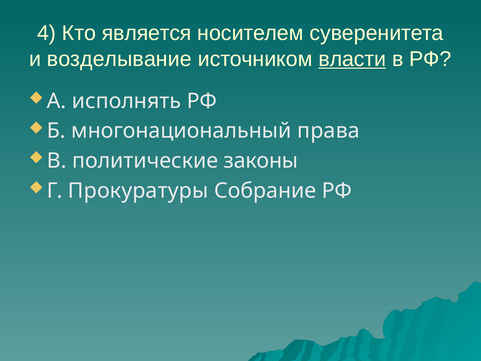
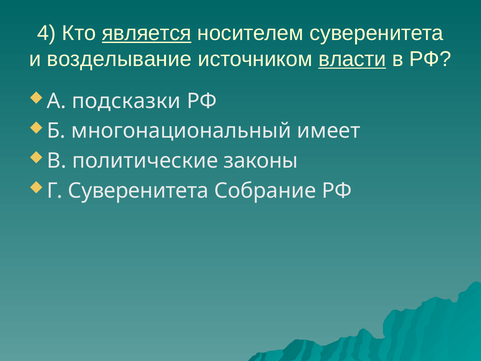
является underline: none -> present
исполнять: исполнять -> подсказки
права: права -> имеет
Г Прокуратуры: Прокуратуры -> Суверенитета
